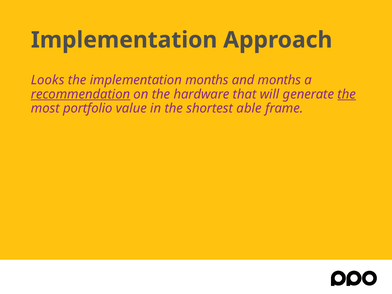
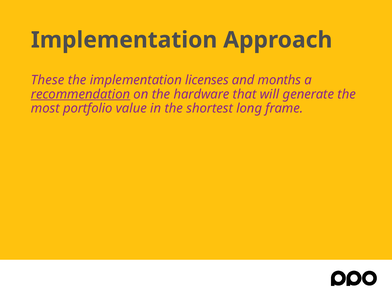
Looks: Looks -> These
implementation months: months -> licenses
the at (347, 94) underline: present -> none
able: able -> long
